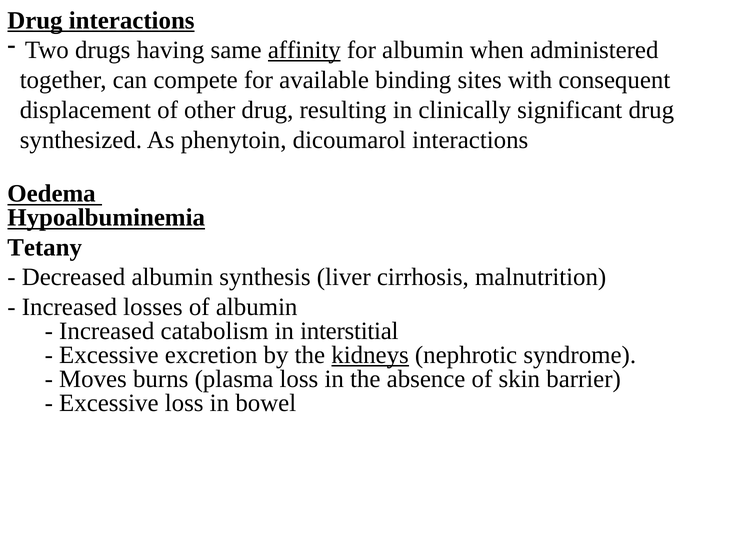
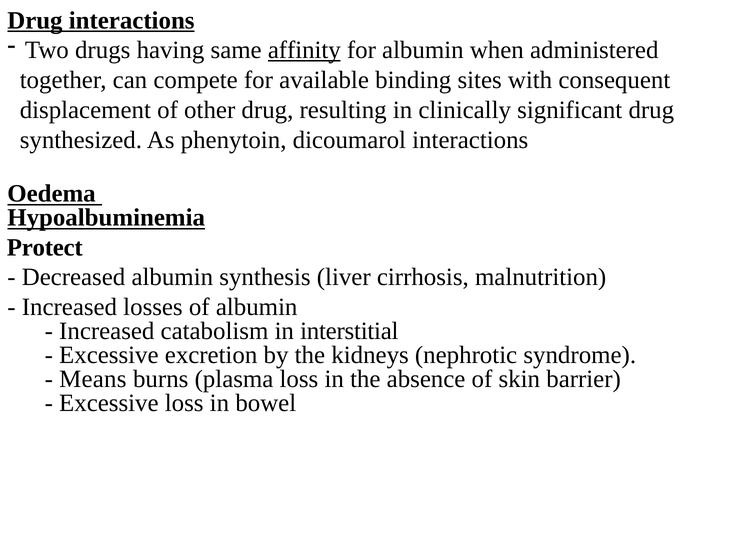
Tetany: Tetany -> Protect
kidneys underline: present -> none
Moves: Moves -> Means
